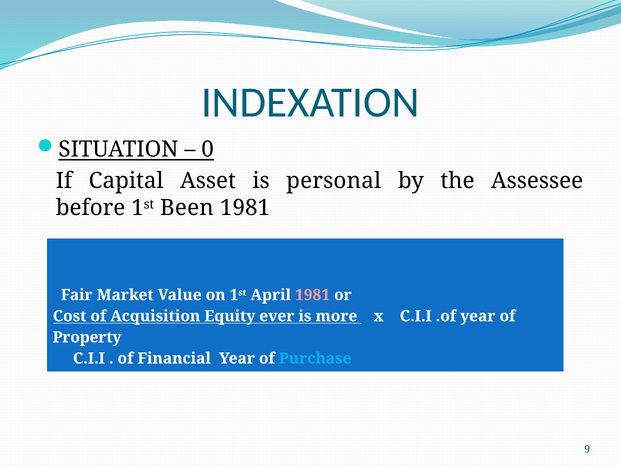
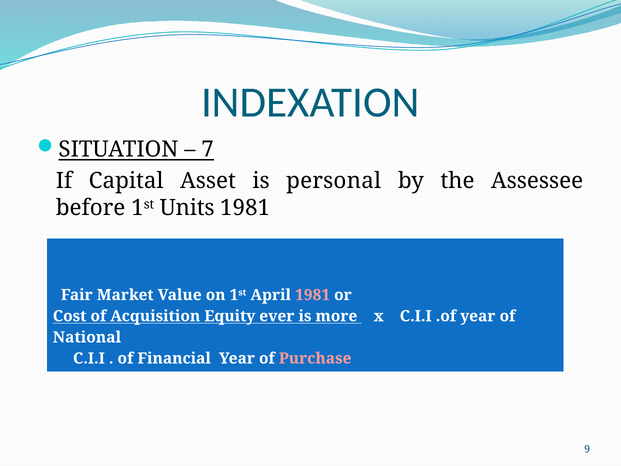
0: 0 -> 7
Been: Been -> Units
Property: Property -> National
Purchase colour: light blue -> pink
